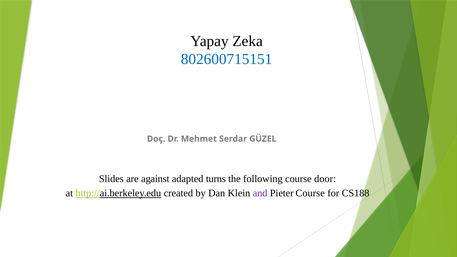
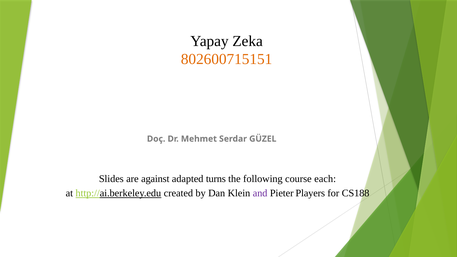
802600715151 colour: blue -> orange
door: door -> each
Pieter Course: Course -> Players
